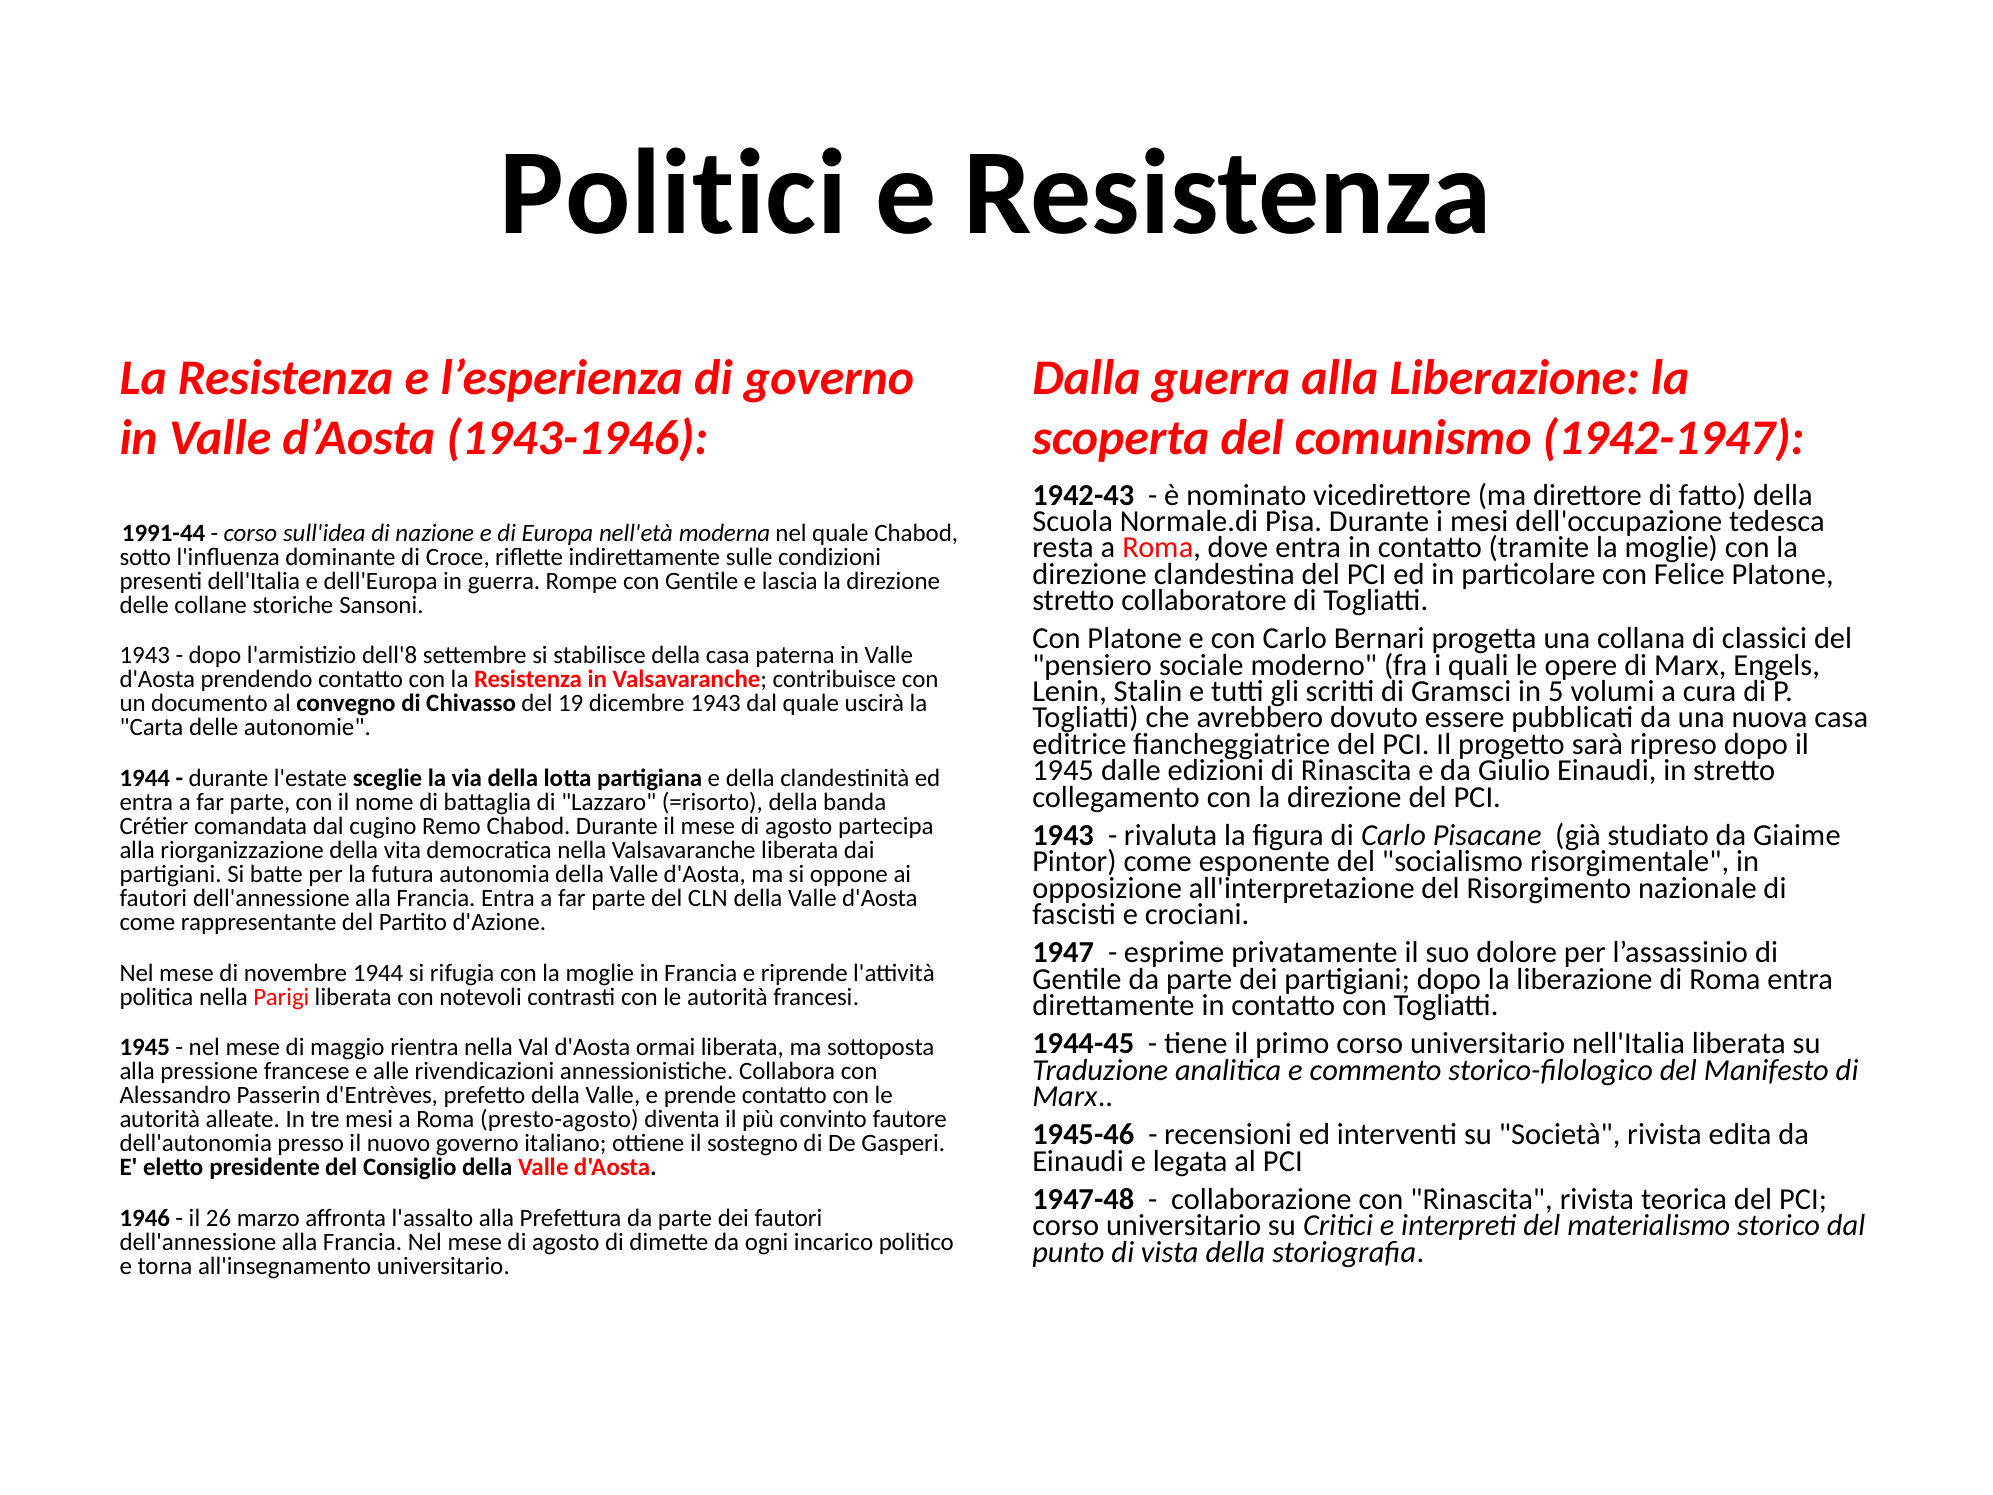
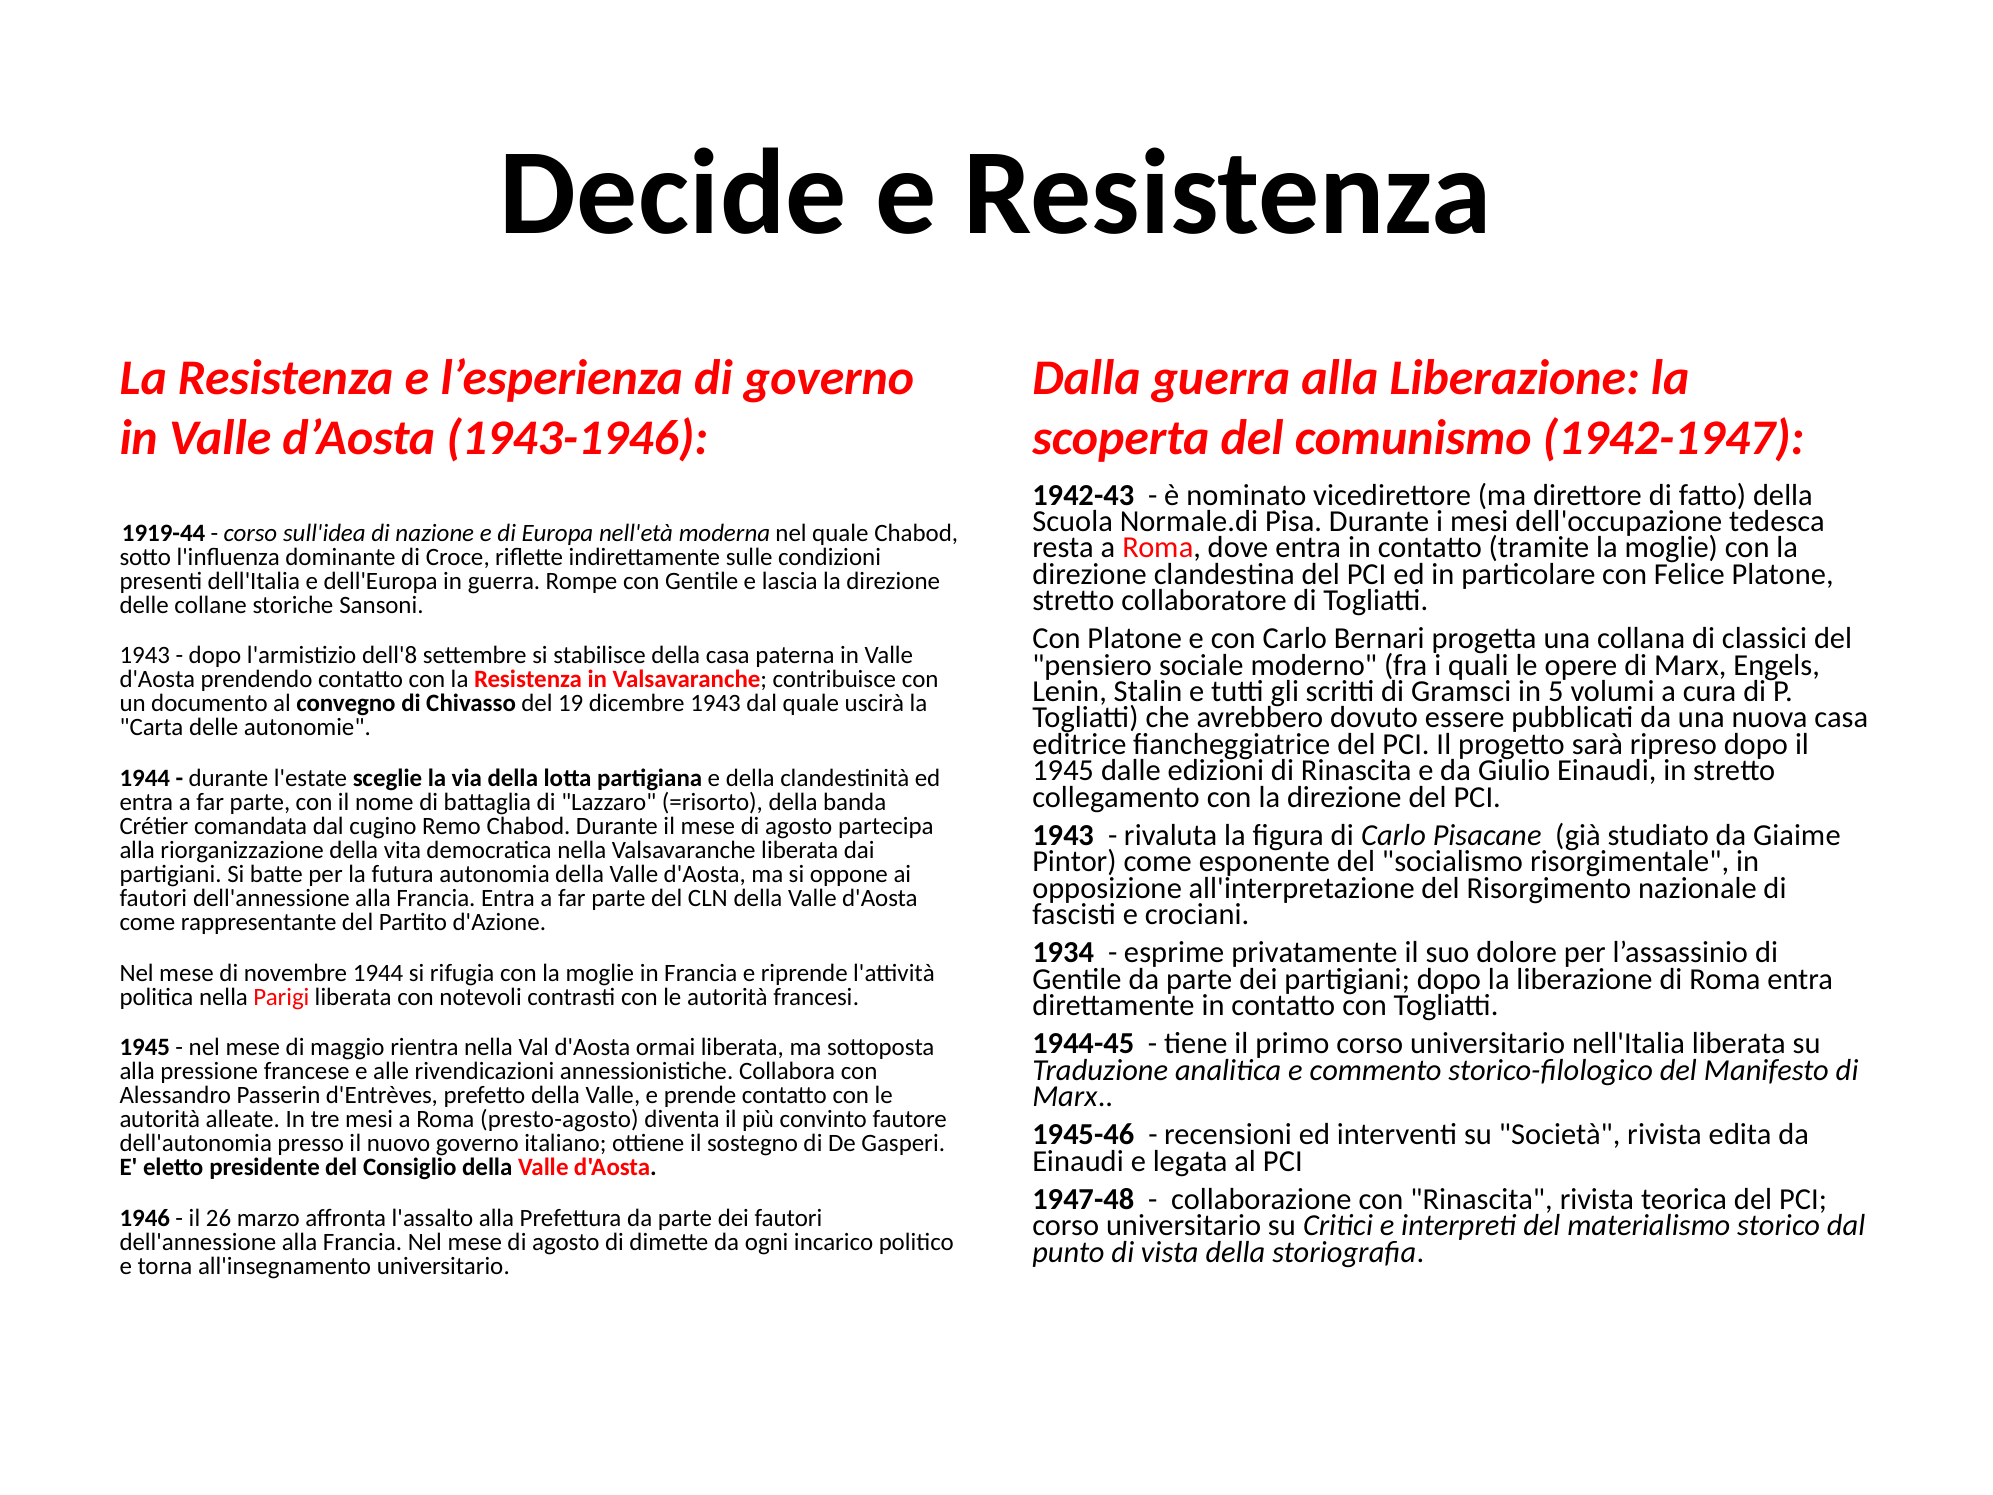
Politici: Politici -> Decide
1991-44: 1991-44 -> 1919-44
1947: 1947 -> 1934
